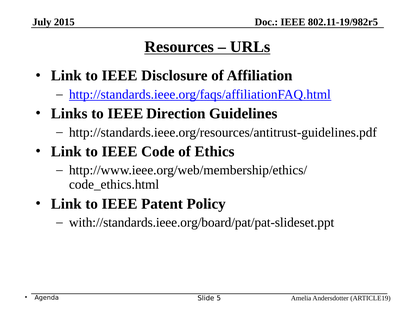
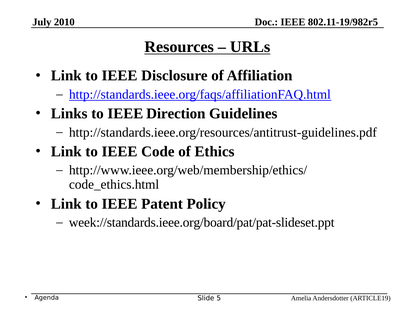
2015: 2015 -> 2010
with://standards.ieee.org/board/pat/pat-slideset.ppt: with://standards.ieee.org/board/pat/pat-slideset.ppt -> week://standards.ieee.org/board/pat/pat-slideset.ppt
